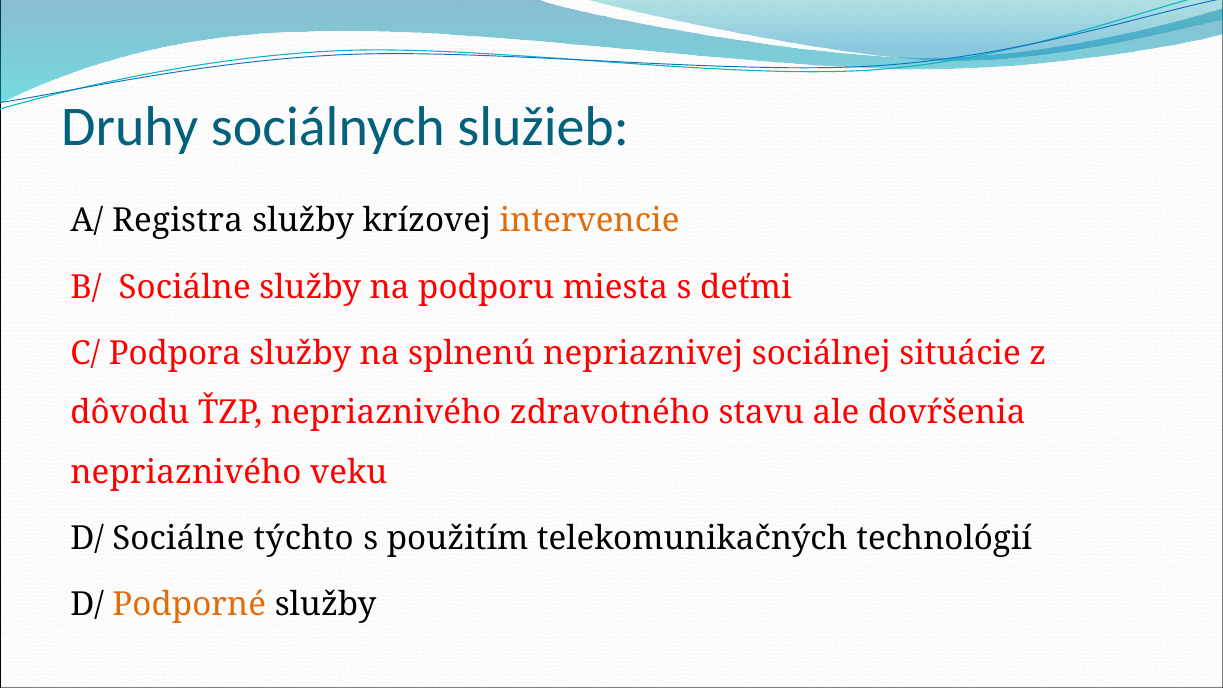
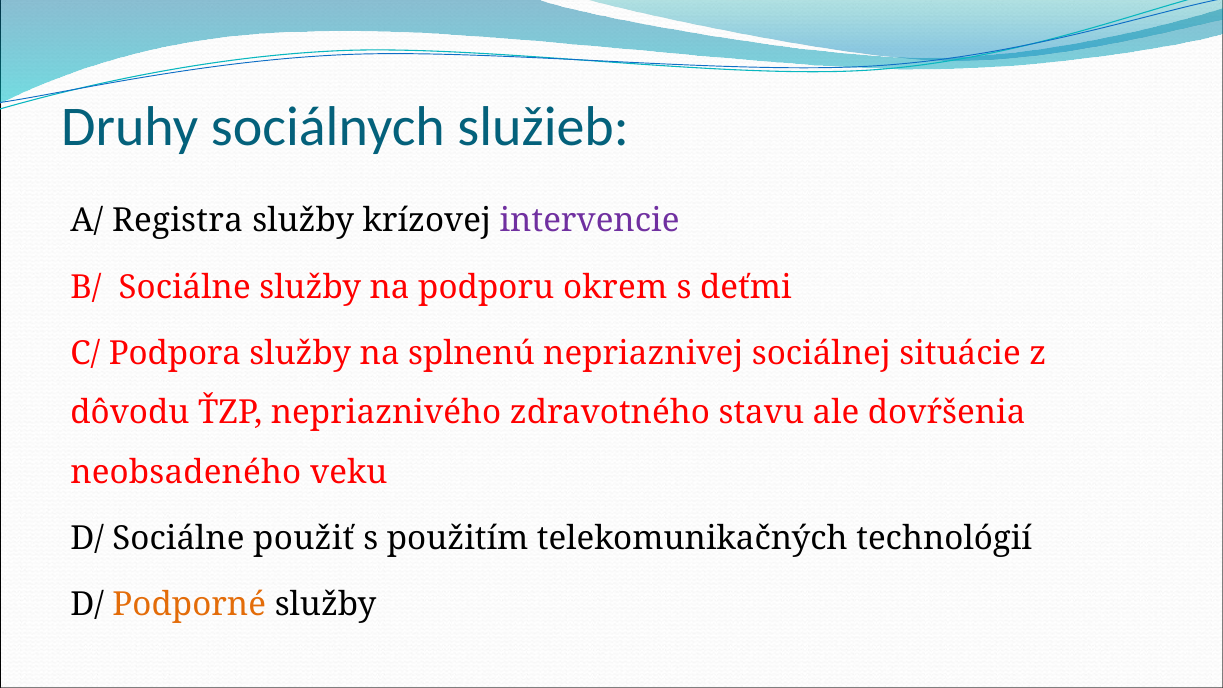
intervencie colour: orange -> purple
miesta: miesta -> okrem
nepriaznivého at (186, 472): nepriaznivého -> neobsadeného
týchto: týchto -> použiť
